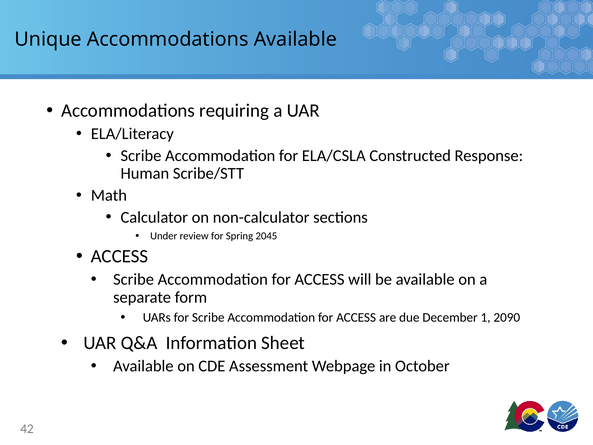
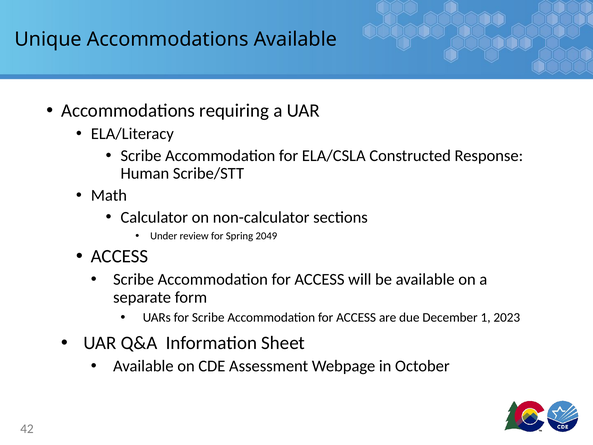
2045: 2045 -> 2049
2090: 2090 -> 2023
